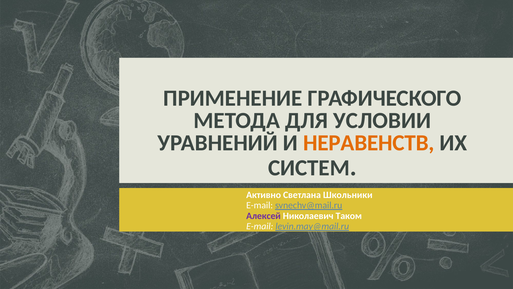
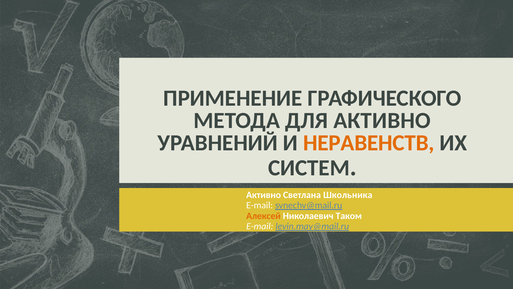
ДЛЯ УСЛОВИИ: УСЛОВИИ -> АКТИВНО
Школьники: Школьники -> Школьника
Алексей colour: purple -> orange
